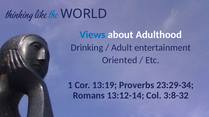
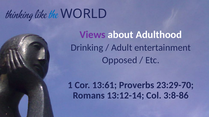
Views colour: blue -> purple
Oriented: Oriented -> Opposed
13:19: 13:19 -> 13:61
23:29-34: 23:29-34 -> 23:29-70
3:8-32: 3:8-32 -> 3:8-86
